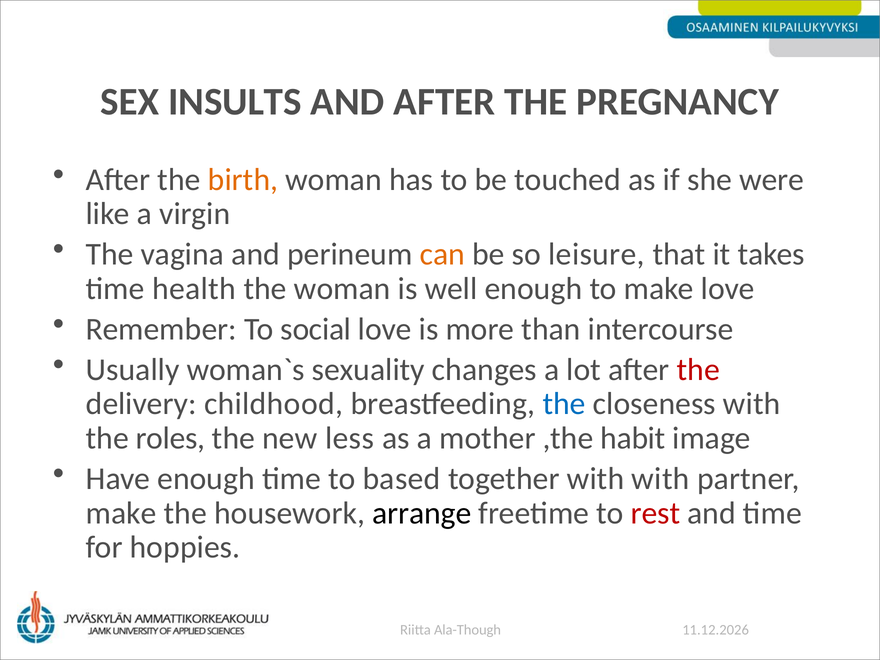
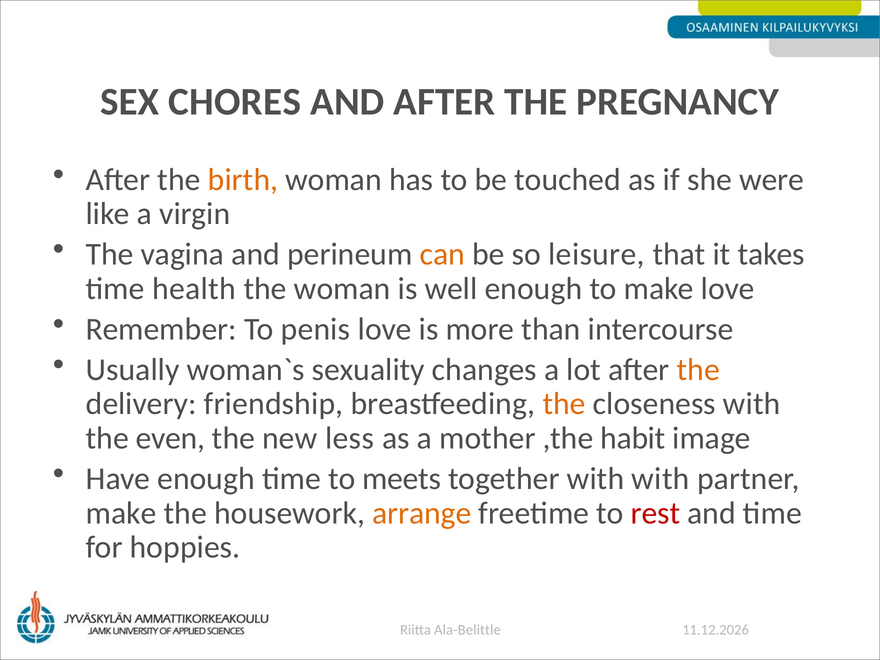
INSULTS: INSULTS -> CHORES
social: social -> penis
the at (698, 370) colour: red -> orange
childhood: childhood -> friendship
the at (564, 404) colour: blue -> orange
roles: roles -> even
based: based -> meets
arrange colour: black -> orange
Ala-Though: Ala-Though -> Ala-Belittle
